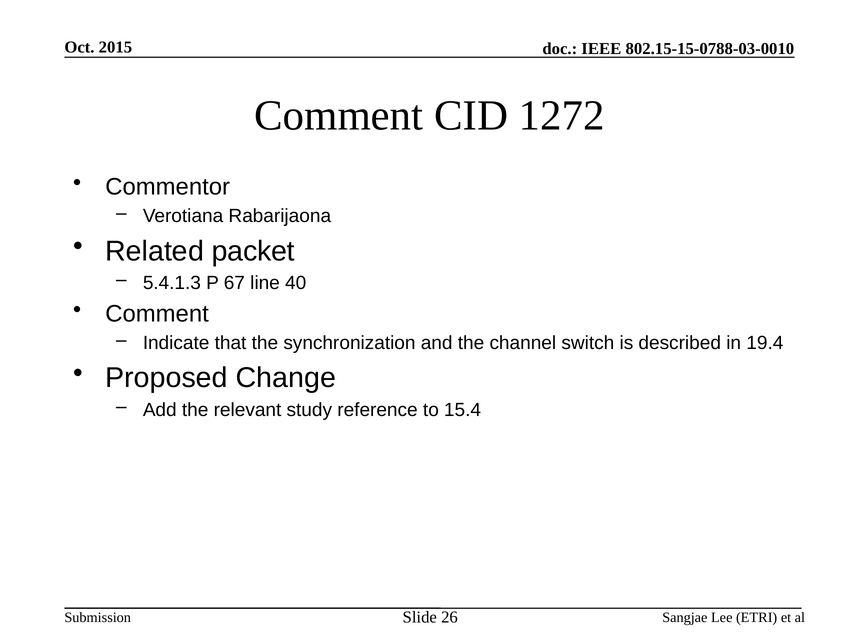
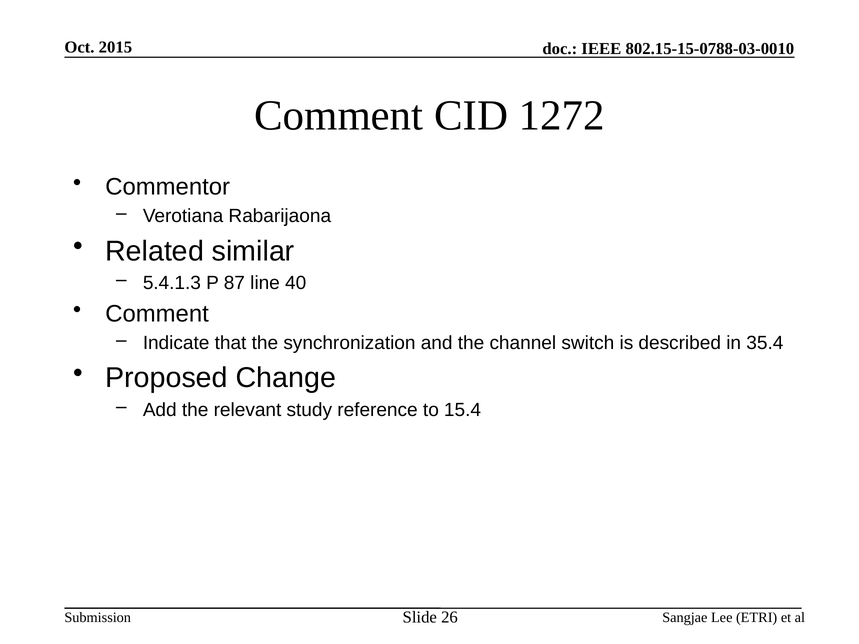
packet: packet -> similar
67: 67 -> 87
19.4: 19.4 -> 35.4
